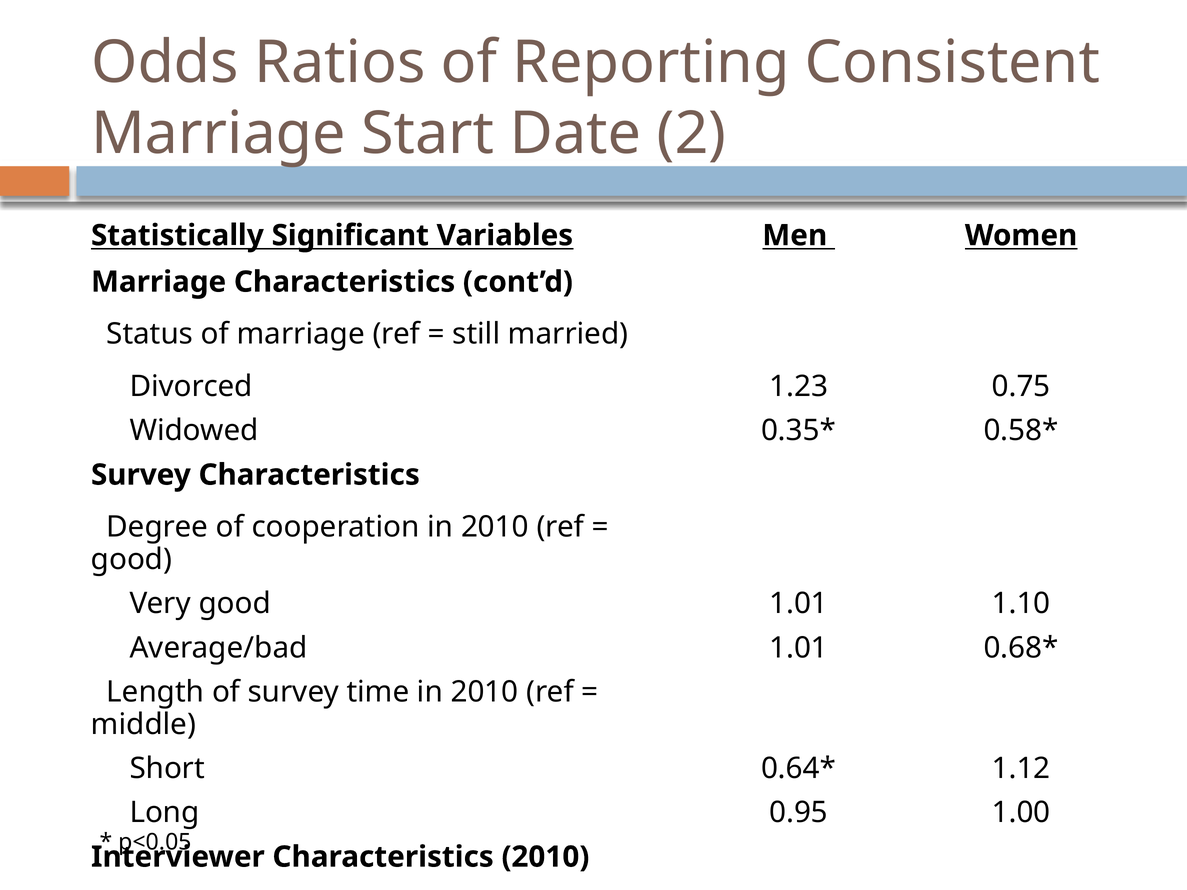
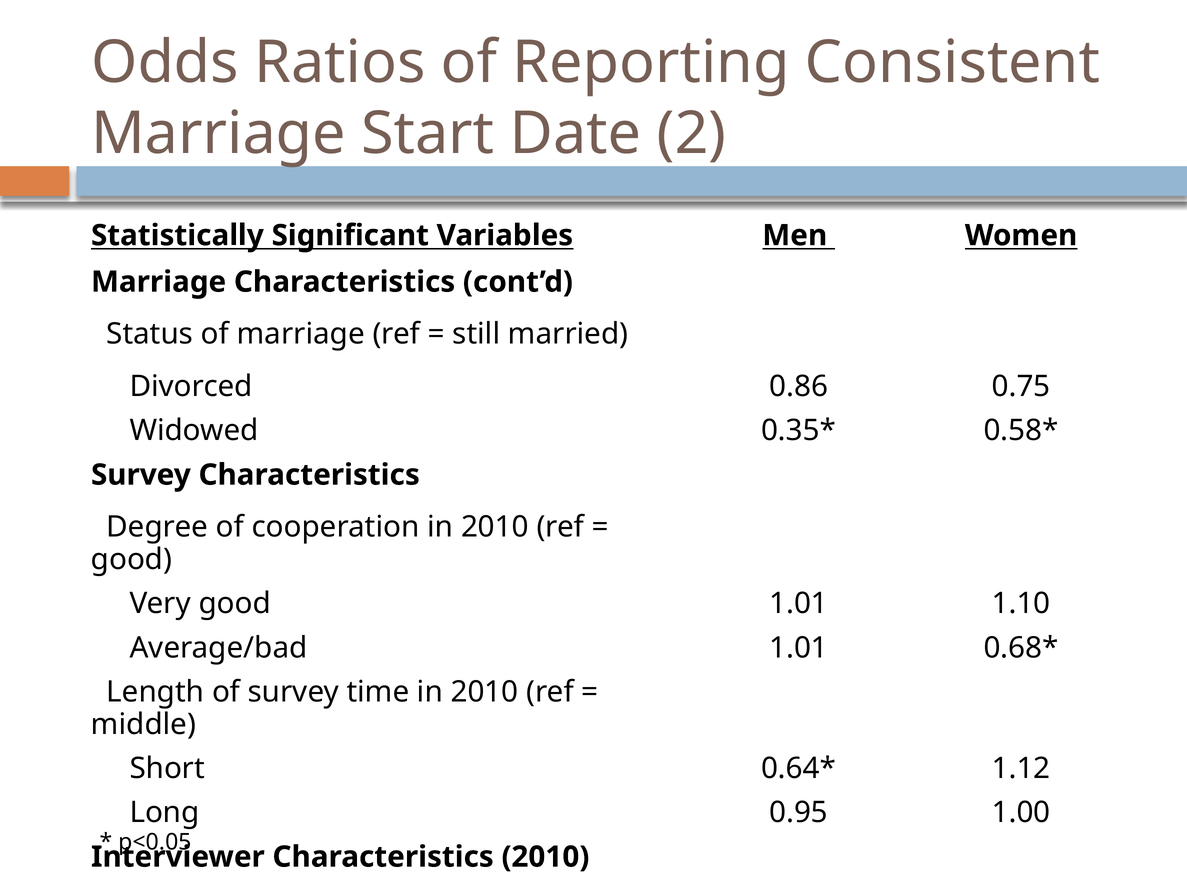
Divorced 1.23: 1.23 -> 0.86
